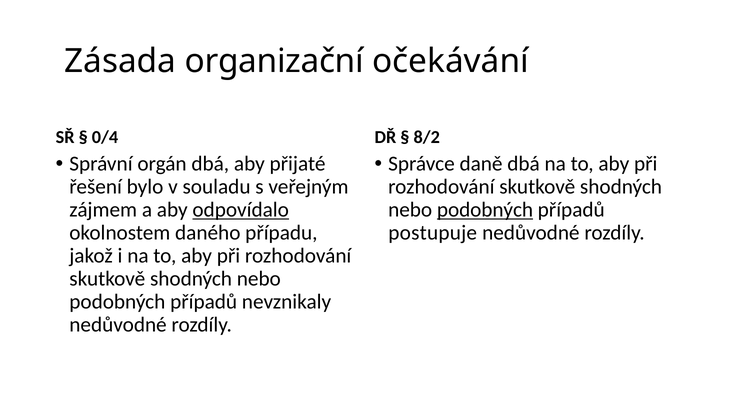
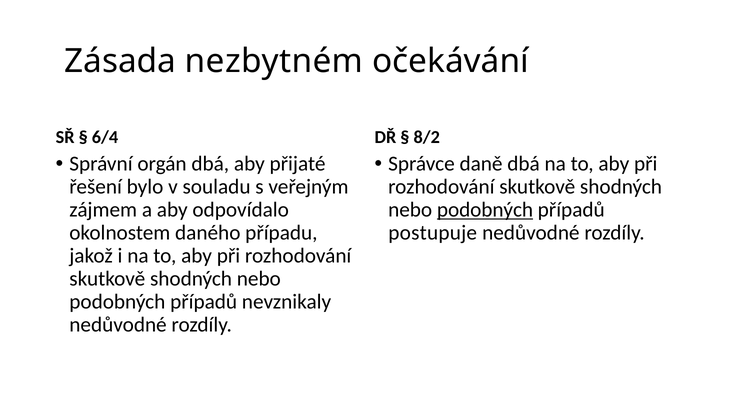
organizační: organizační -> nezbytném
0/4: 0/4 -> 6/4
odpovídalo underline: present -> none
